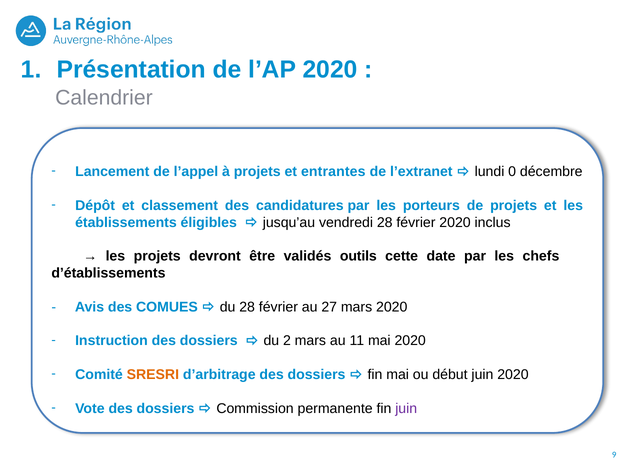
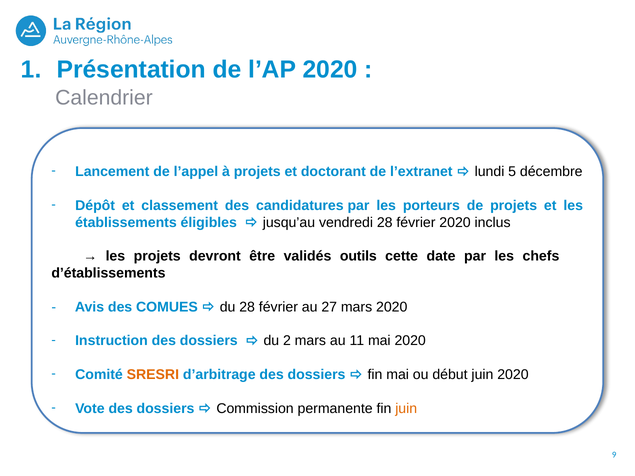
entrantes: entrantes -> doctorant
0: 0 -> 5
juin at (406, 409) colour: purple -> orange
